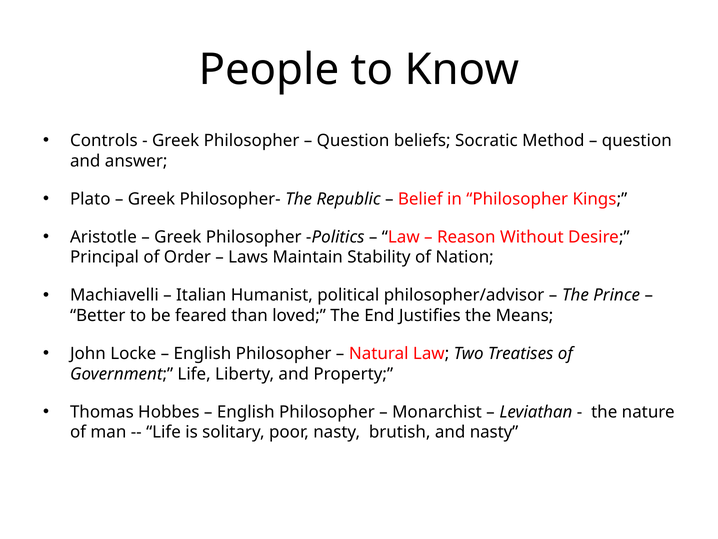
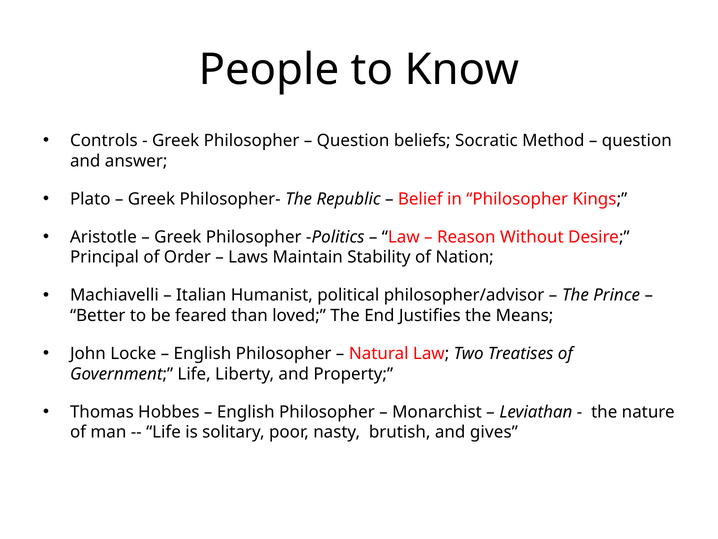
and nasty: nasty -> gives
